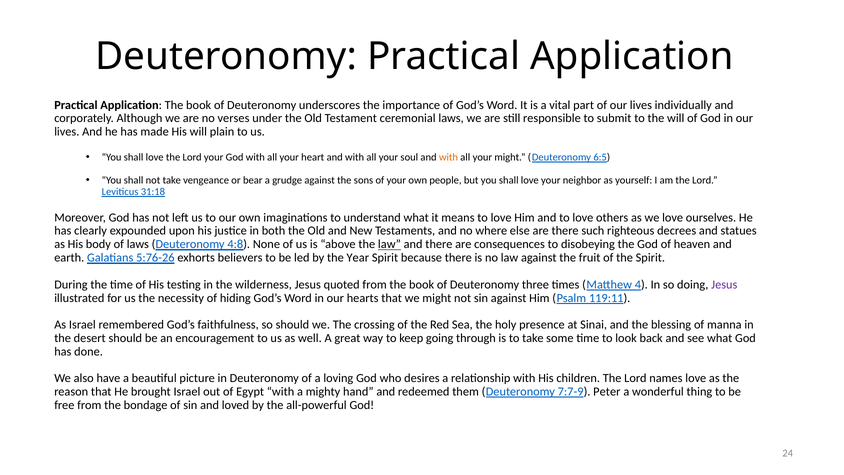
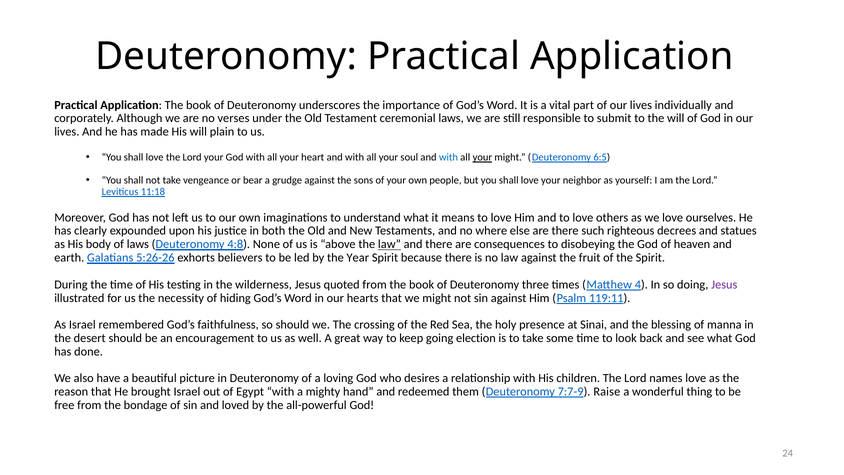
with at (449, 157) colour: orange -> blue
your at (482, 157) underline: none -> present
31:18: 31:18 -> 11:18
5:76-26: 5:76-26 -> 5:26-26
through: through -> election
Peter: Peter -> Raise
